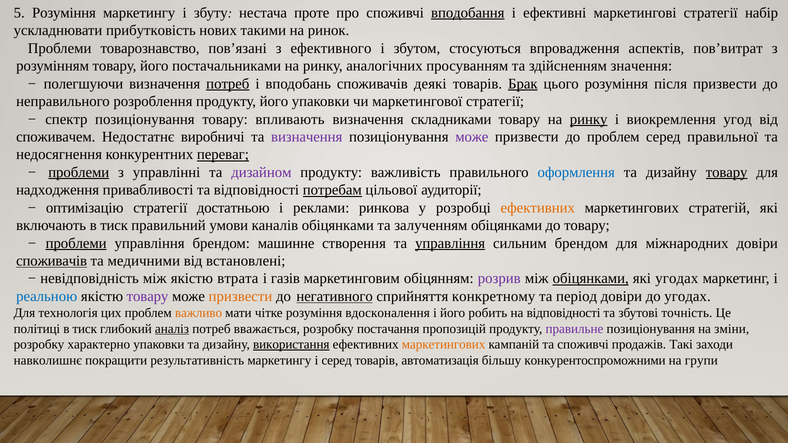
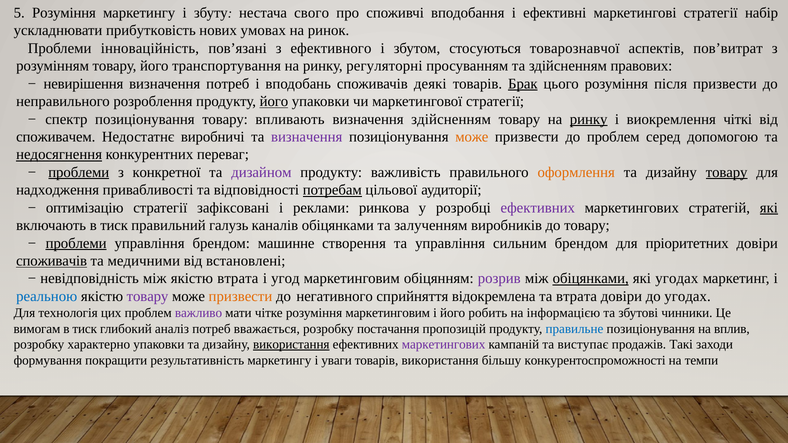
проте: проте -> свого
вподобання underline: present -> none
такими: такими -> умовах
товарознавство: товарознавство -> інноваційність
впровадження: впровадження -> товарознавчої
постачальниками: постачальниками -> транспортування
аналогічних: аналогічних -> регуляторні
значення: значення -> правових
полегшуючи: полегшуючи -> невирішення
потреб at (228, 84) underline: present -> none
його at (274, 101) underline: none -> present
визначення складниками: складниками -> здійсненням
угод: угод -> чіткі
може at (472, 137) colour: purple -> orange
правильної: правильної -> допомогою
недосягнення underline: none -> present
переваг underline: present -> none
управлінні: управлінні -> конкретної
оформлення colour: blue -> orange
достатньою: достатньою -> зафіксовані
ефективних at (538, 208) colour: orange -> purple
які at (769, 208) underline: none -> present
умови: умови -> галузь
залученням обіцянками: обіцянками -> виробників
управління at (450, 243) underline: present -> none
міжнародних: міжнародних -> пріоритетних
газів: газів -> угод
негативного underline: present -> none
конкретному: конкретному -> відокремлена
та період: період -> втрата
важливо colour: orange -> purple
розуміння вдосконалення: вдосконалення -> маркетинговим
на відповідності: відповідності -> інформацією
точність: точність -> чинники
політиці: політиці -> вимогам
аналіз underline: present -> none
правильне colour: purple -> blue
зміни: зміни -> вплив
маркетингових at (444, 345) colour: orange -> purple
та споживчі: споживчі -> виступає
навколишнє: навколишнє -> формування
і серед: серед -> уваги
товарів автоматизація: автоматизація -> використання
конкурентоспроможними: конкурентоспроможними -> конкурентоспроможності
групи: групи -> темпи
